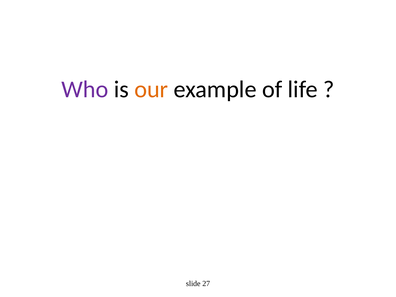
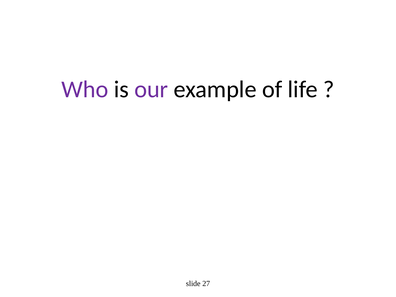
our colour: orange -> purple
